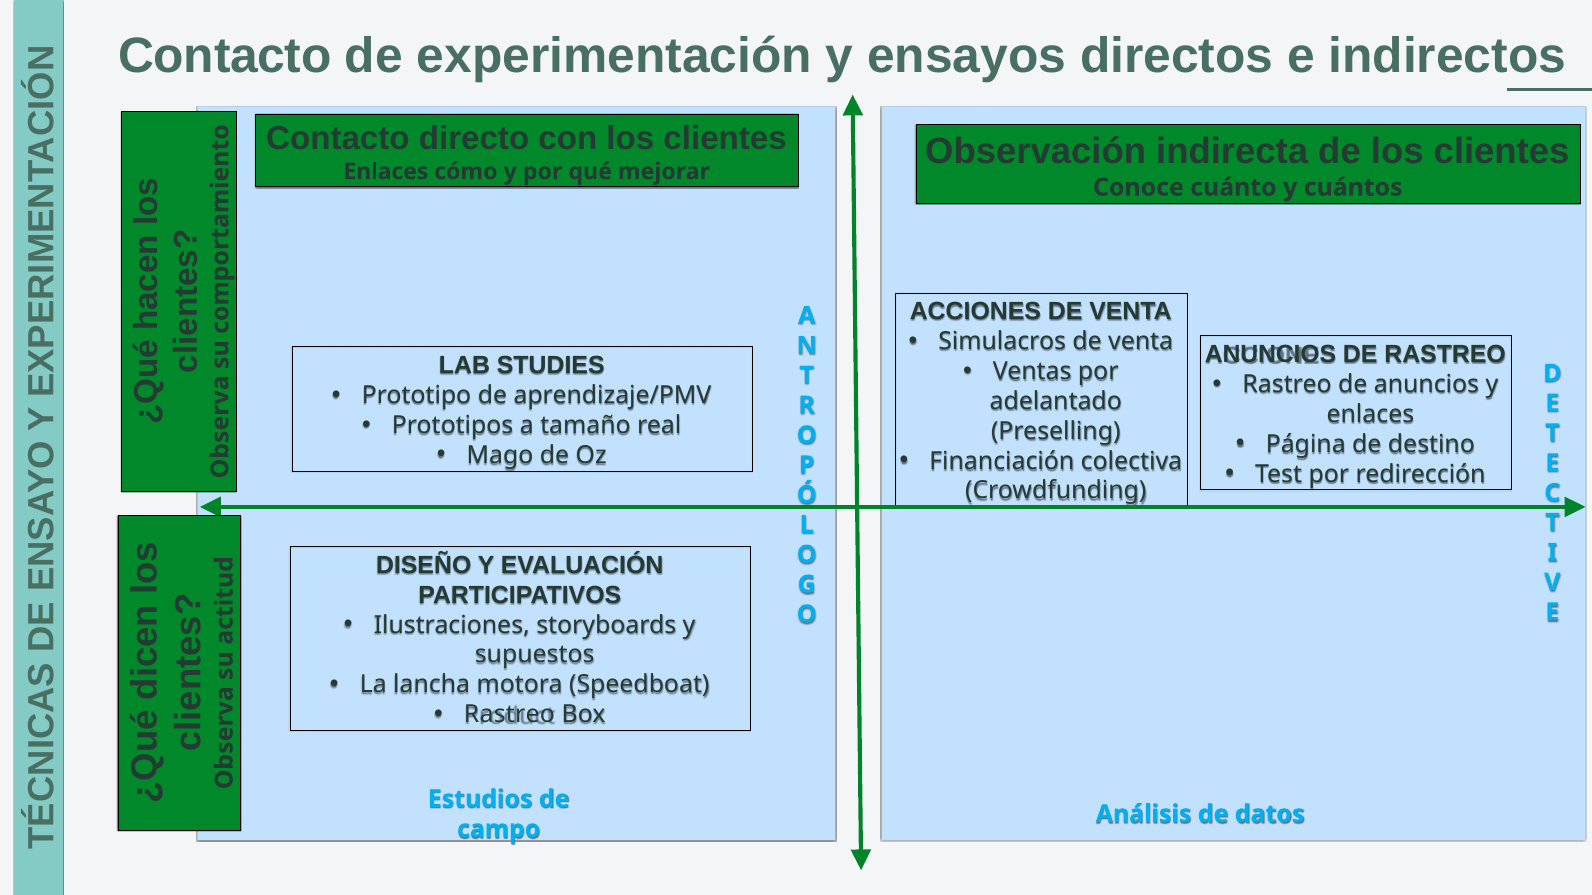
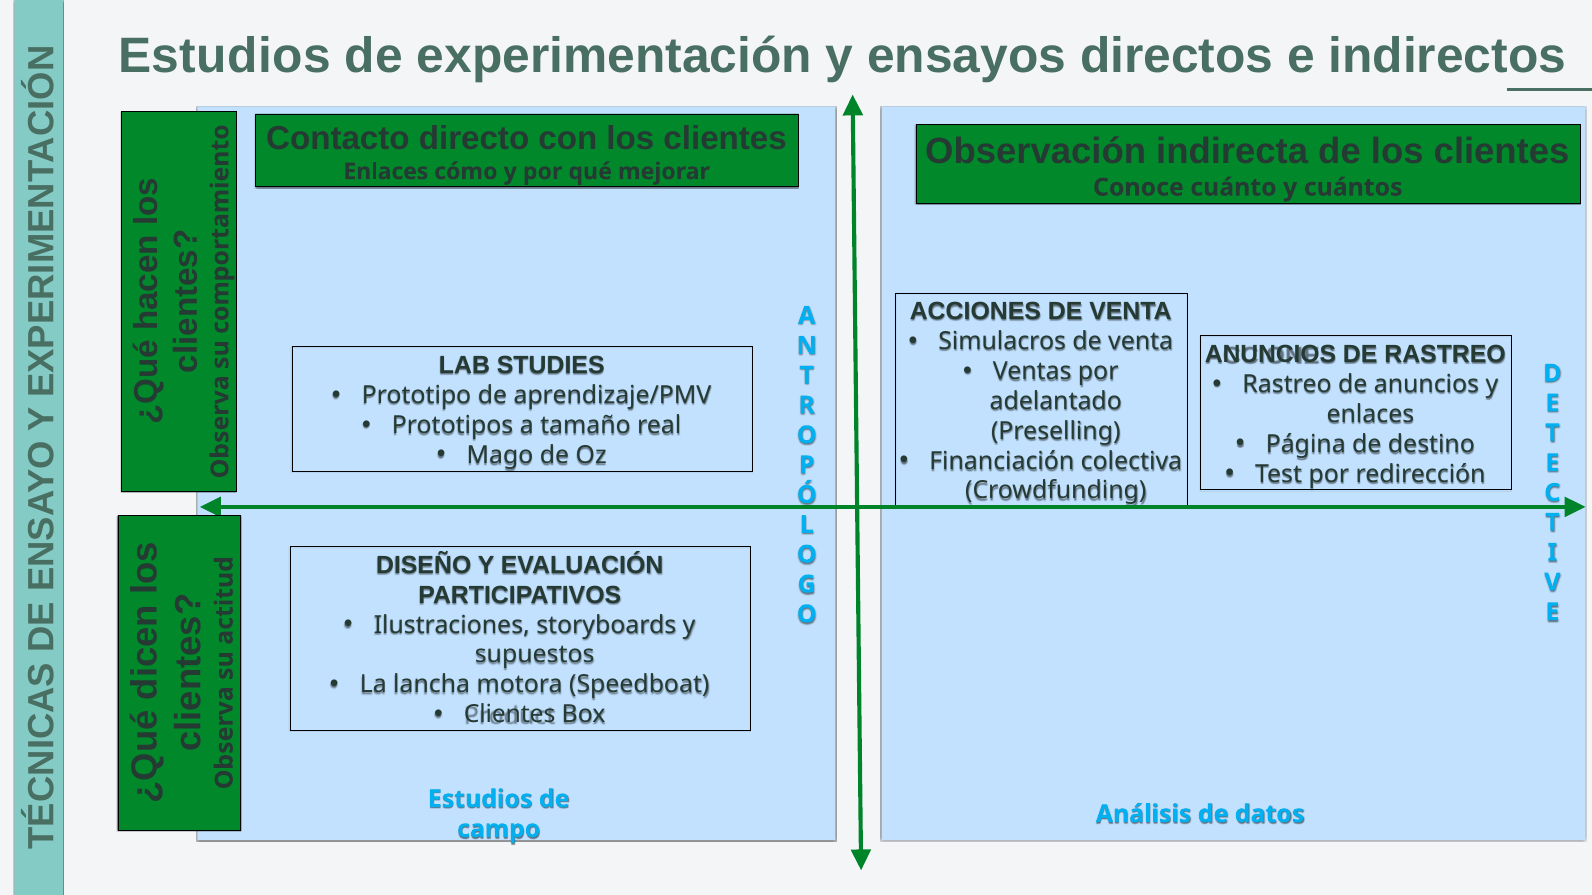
Contacto at (225, 56): Contacto -> Estudios
Rastreo at (509, 715): Rastreo -> Clientes
